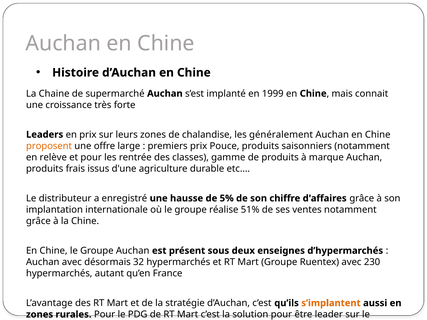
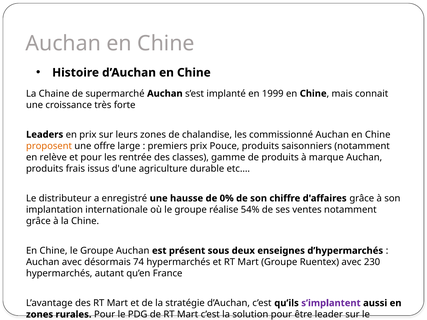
généralement: généralement -> commissionné
5%: 5% -> 0%
51%: 51% -> 54%
32: 32 -> 74
s’implantent colour: orange -> purple
